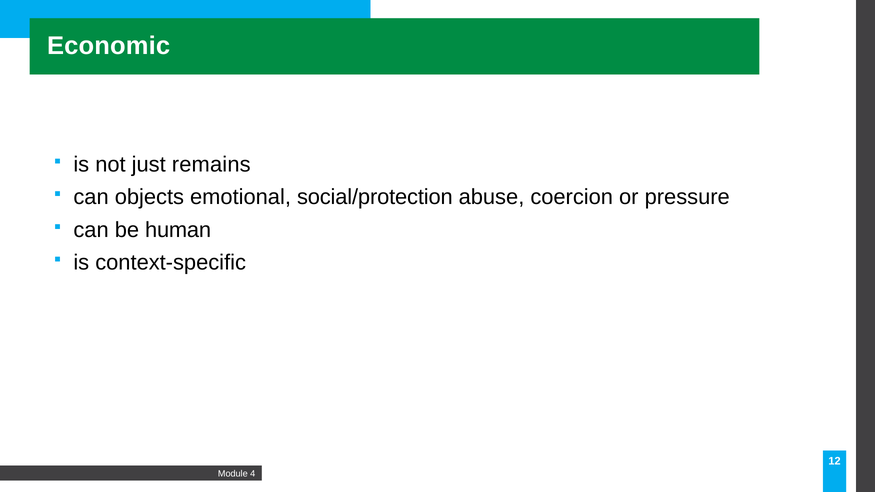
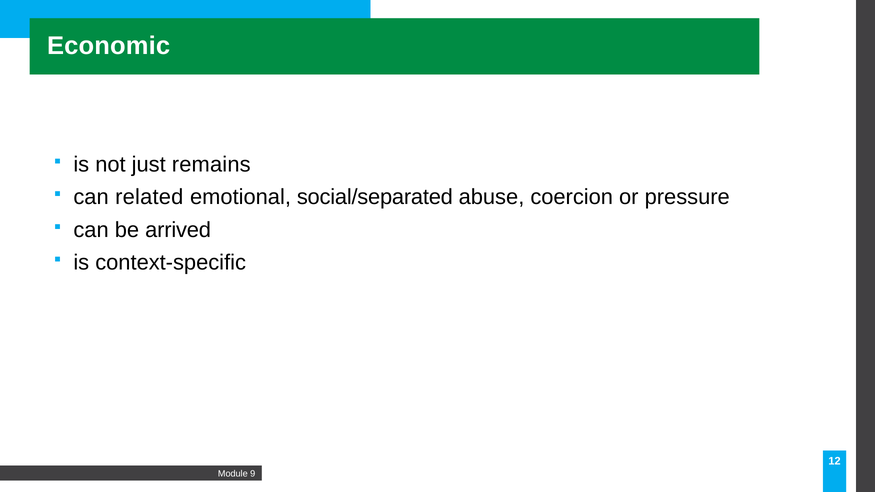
objects: objects -> related
social/protection: social/protection -> social/separated
human: human -> arrived
4: 4 -> 9
